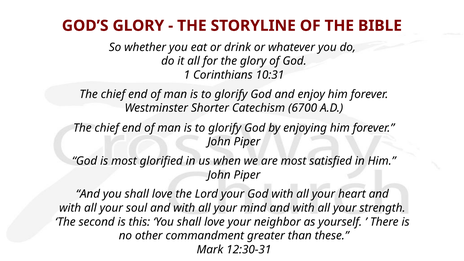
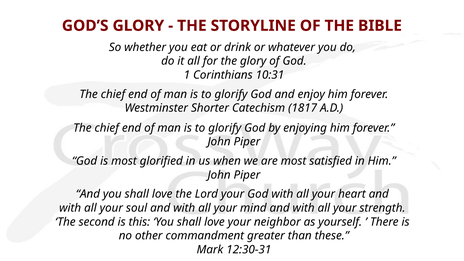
6700: 6700 -> 1817
